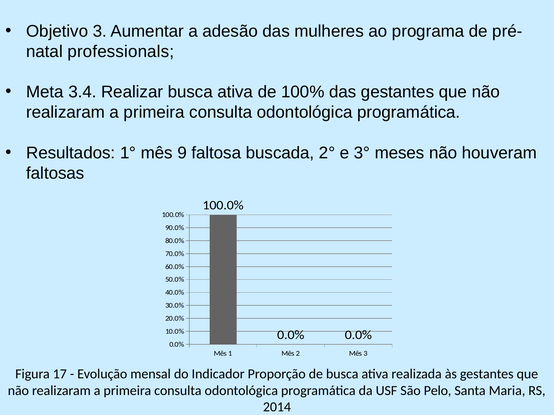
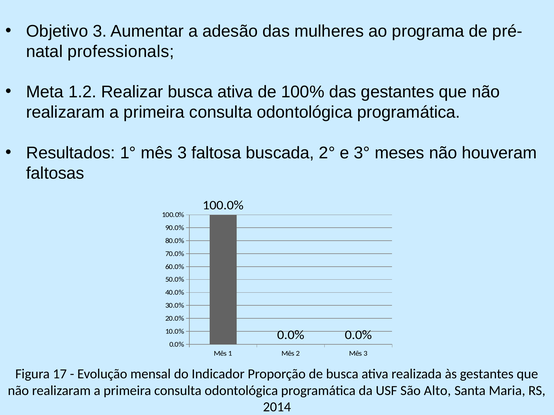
3.4: 3.4 -> 1.2
1° mês 9: 9 -> 3
Pelo: Pelo -> Alto
